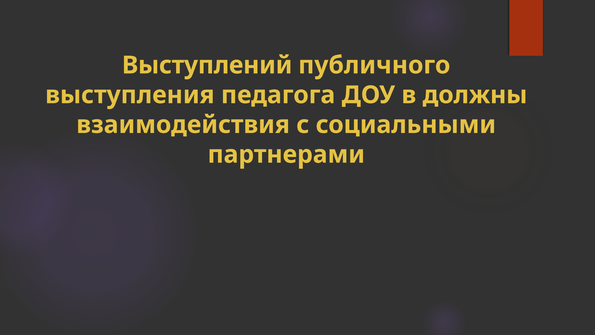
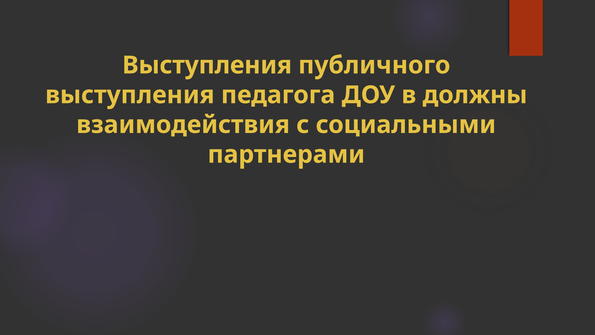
Выступлений at (207, 65): Выступлений -> Выступления
